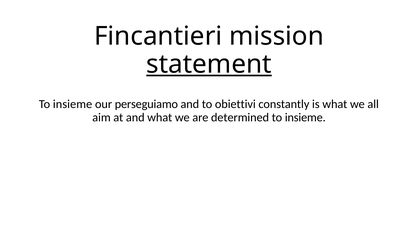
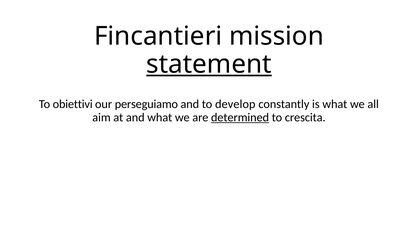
insieme at (73, 104): insieme -> obiettivi
obiettivi: obiettivi -> develop
determined underline: none -> present
insieme at (305, 117): insieme -> crescita
